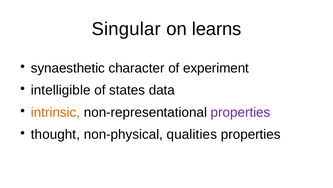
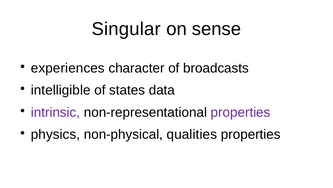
learns: learns -> sense
synaesthetic: synaesthetic -> experiences
experiment: experiment -> broadcasts
intrinsic colour: orange -> purple
thought: thought -> physics
